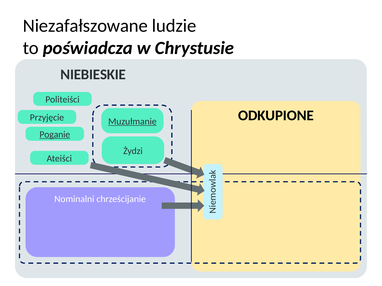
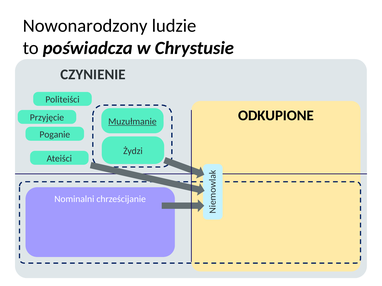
Niezafałszowane: Niezafałszowane -> Nowonarodzony
NIEBIESKIE: NIEBIESKIE -> CZYNIENIE
Poganie underline: present -> none
